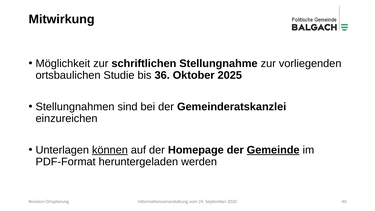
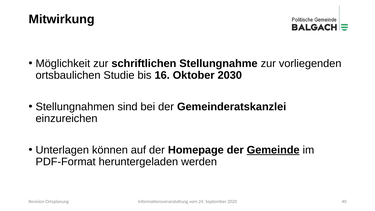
36: 36 -> 16
2025: 2025 -> 2030
können underline: present -> none
